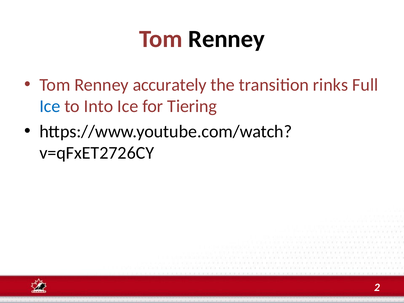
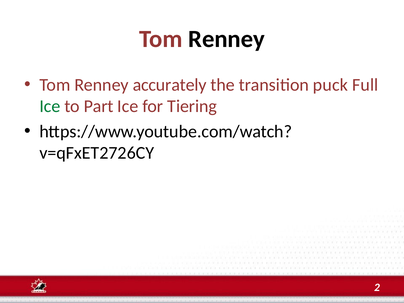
rinks: rinks -> puck
Ice at (50, 106) colour: blue -> green
Into: Into -> Part
